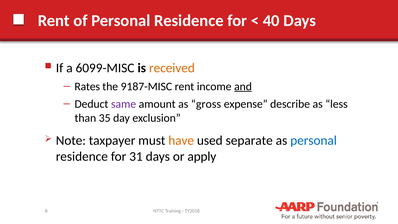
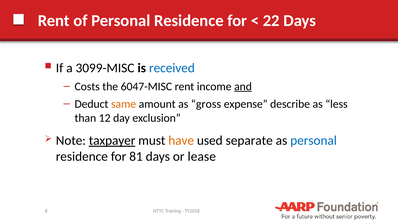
40: 40 -> 22
6099-MISC: 6099-MISC -> 3099-MISC
received colour: orange -> blue
Rates: Rates -> Costs
9187-MISC: 9187-MISC -> 6047-MISC
same colour: purple -> orange
35: 35 -> 12
taxpayer underline: none -> present
31: 31 -> 81
apply: apply -> lease
